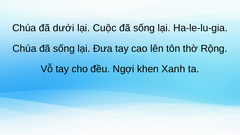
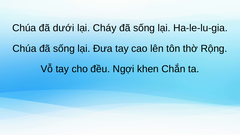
Cuộc: Cuộc -> Cháy
Xanh: Xanh -> Chắn
